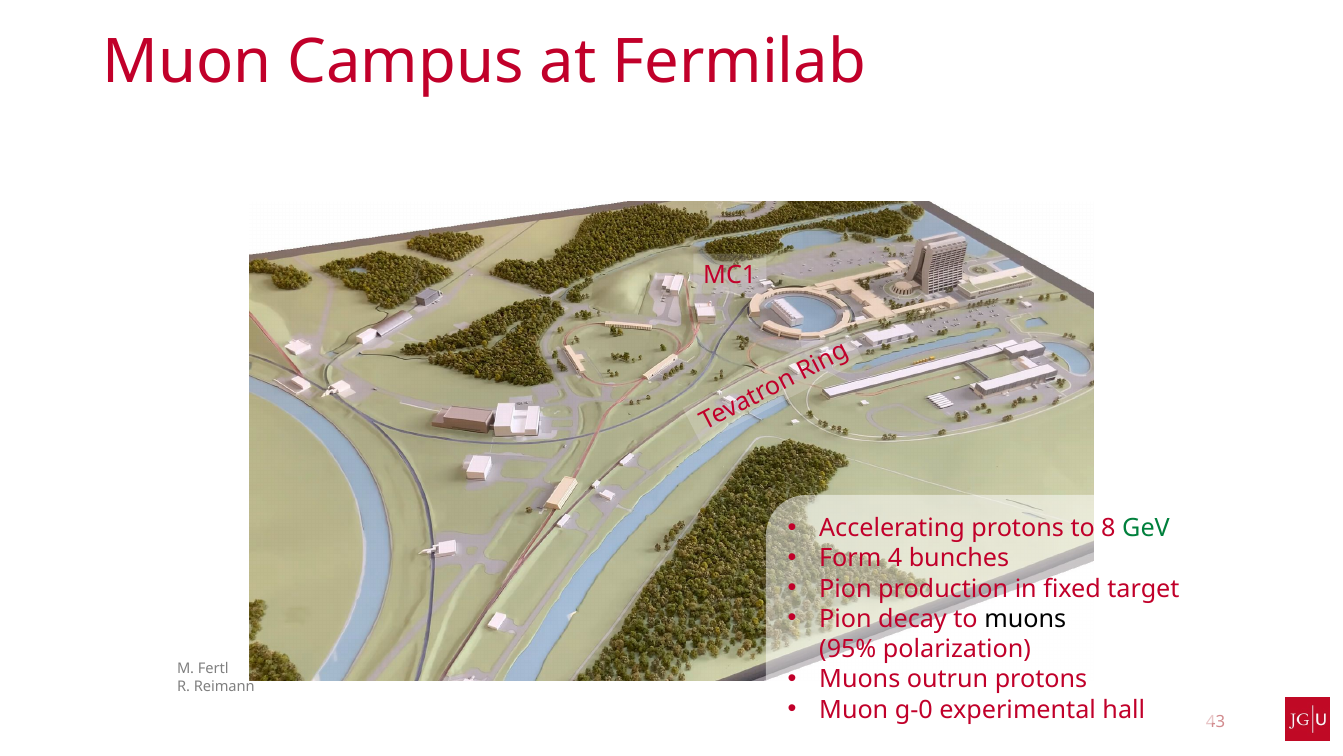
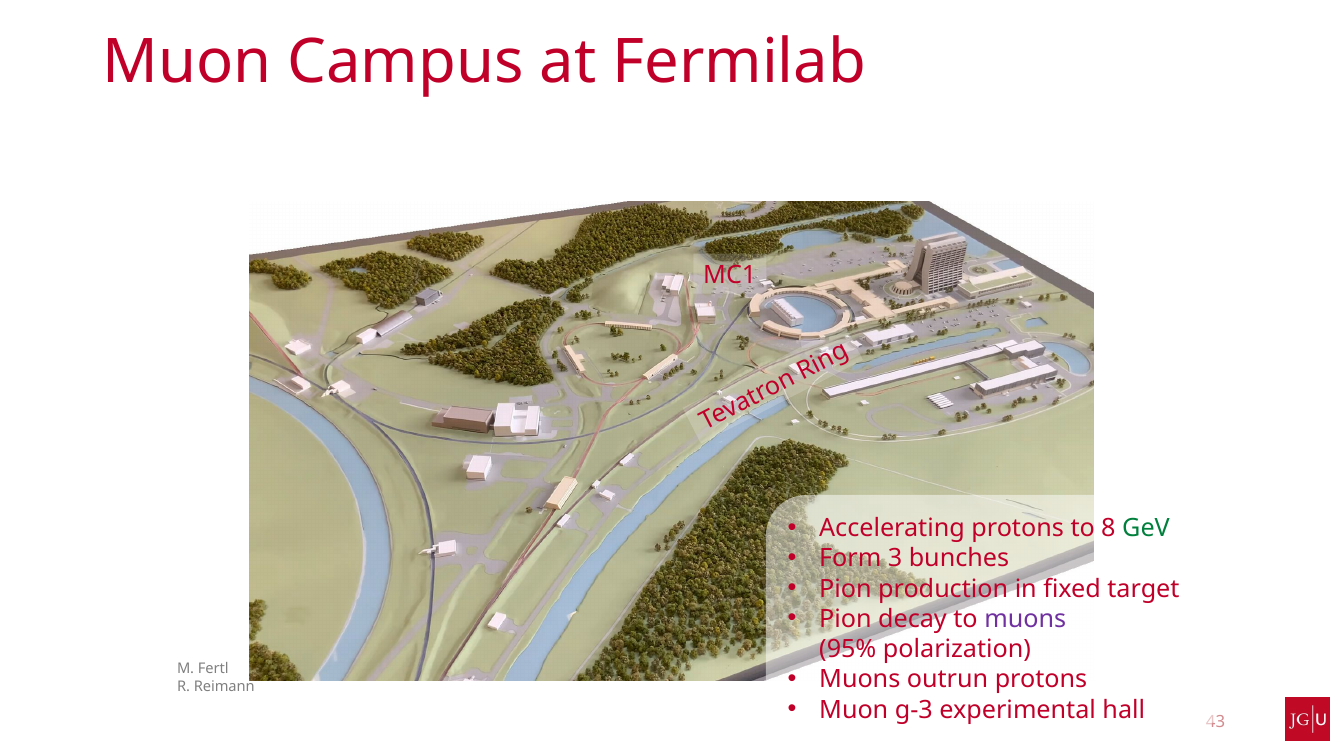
4: 4 -> 3
muons at (1025, 619) colour: black -> purple
g-0: g-0 -> g-3
